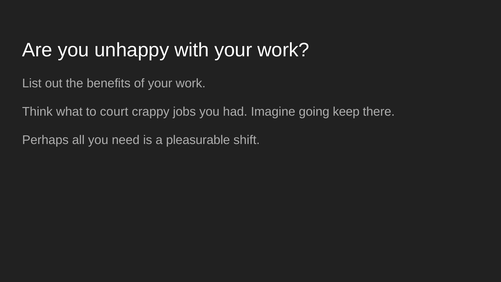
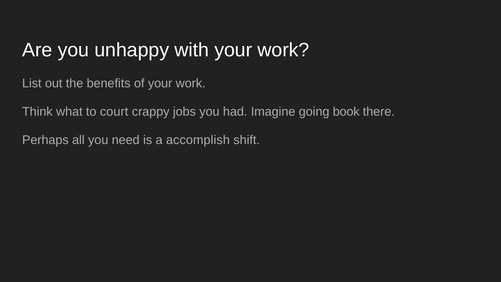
keep: keep -> book
pleasurable: pleasurable -> accomplish
